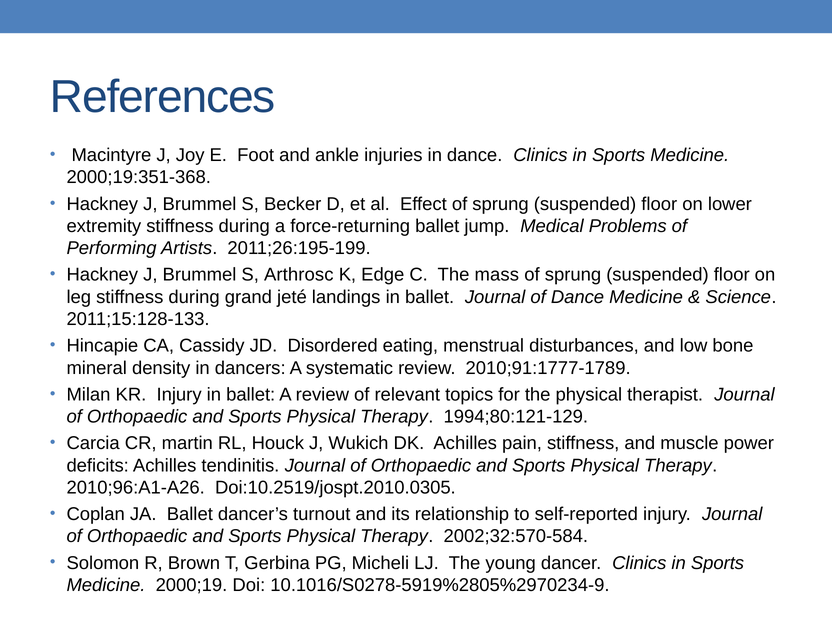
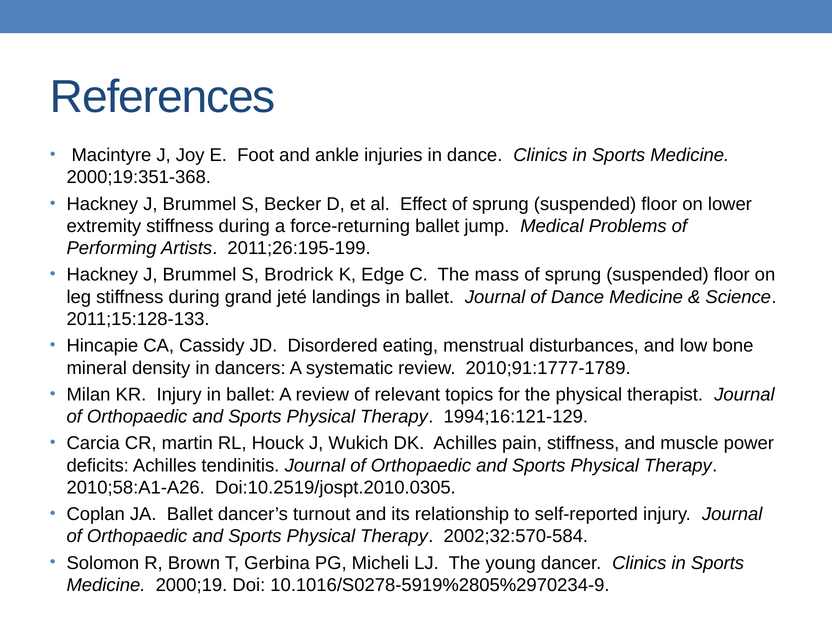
Arthrosc: Arthrosc -> Brodrick
1994;80:121-129: 1994;80:121-129 -> 1994;16:121-129
2010;96:A1-A26: 2010;96:A1-A26 -> 2010;58:A1-A26
